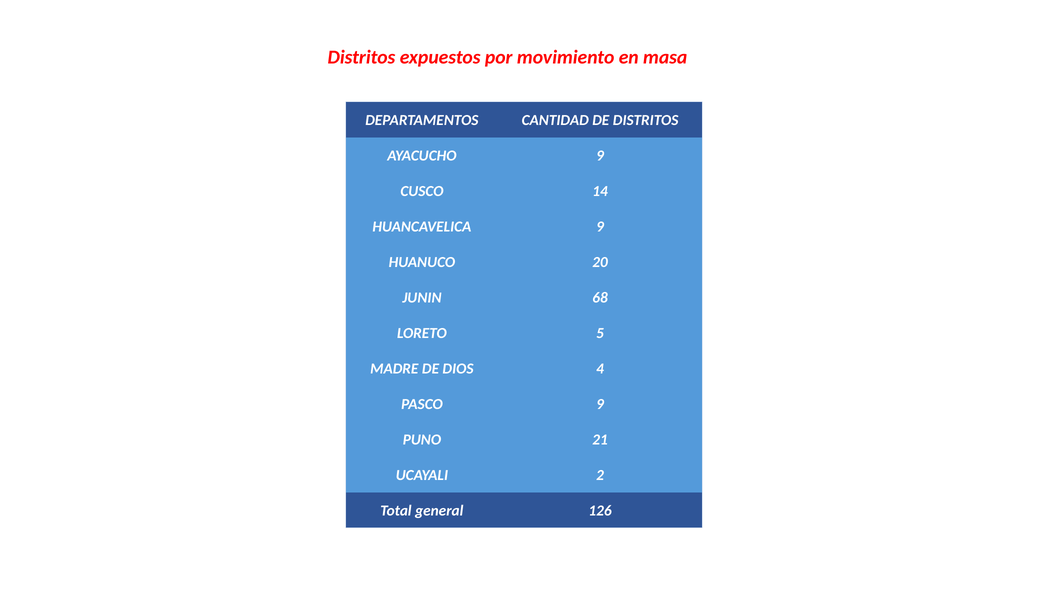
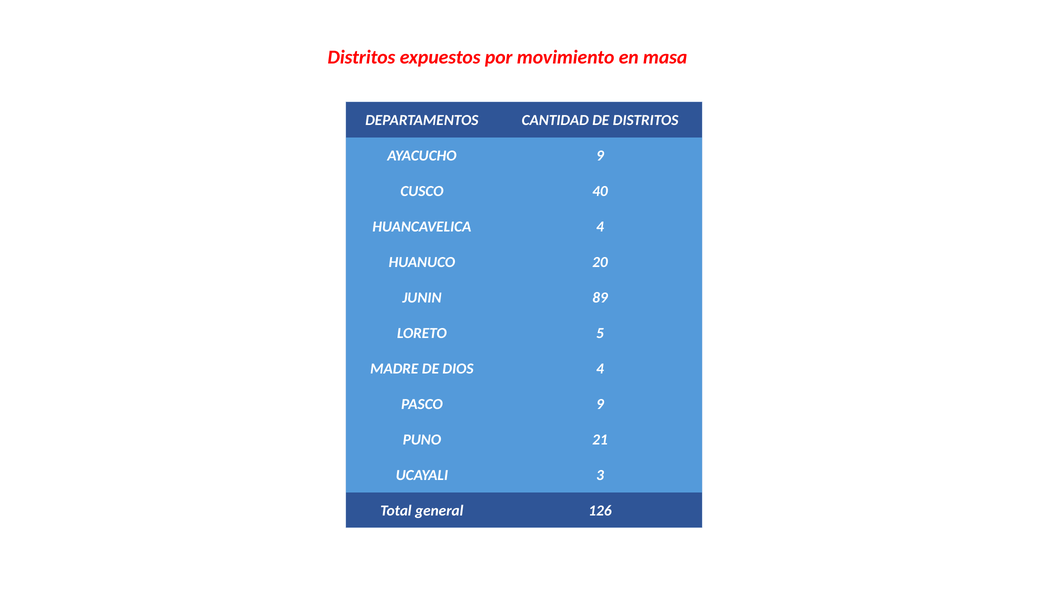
14: 14 -> 40
HUANCAVELICA 9: 9 -> 4
68: 68 -> 89
2: 2 -> 3
